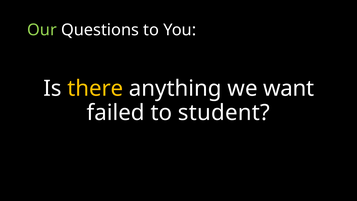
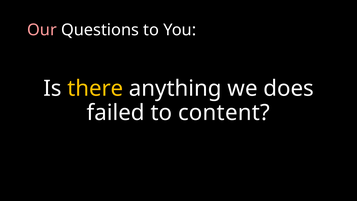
Our colour: light green -> pink
want: want -> does
student: student -> content
